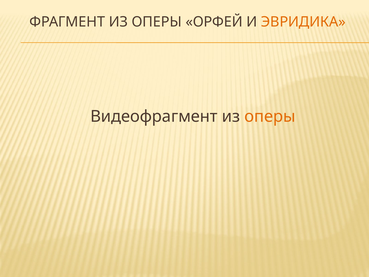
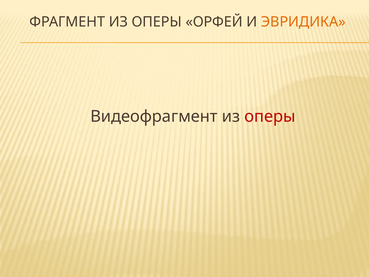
оперы at (270, 116) colour: orange -> red
